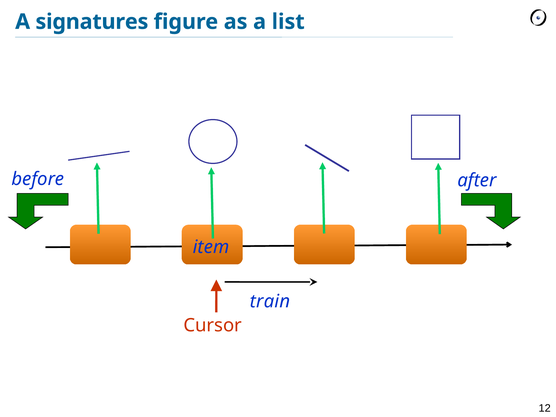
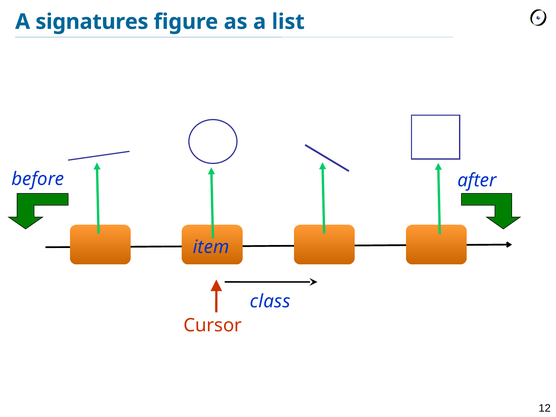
train: train -> class
